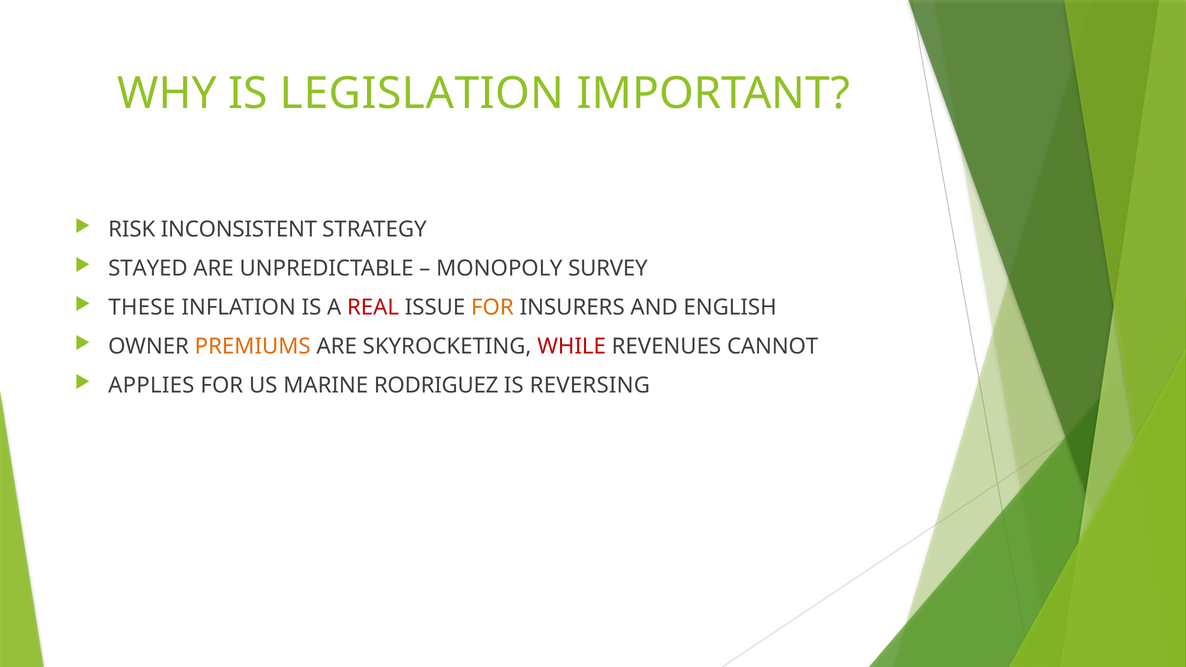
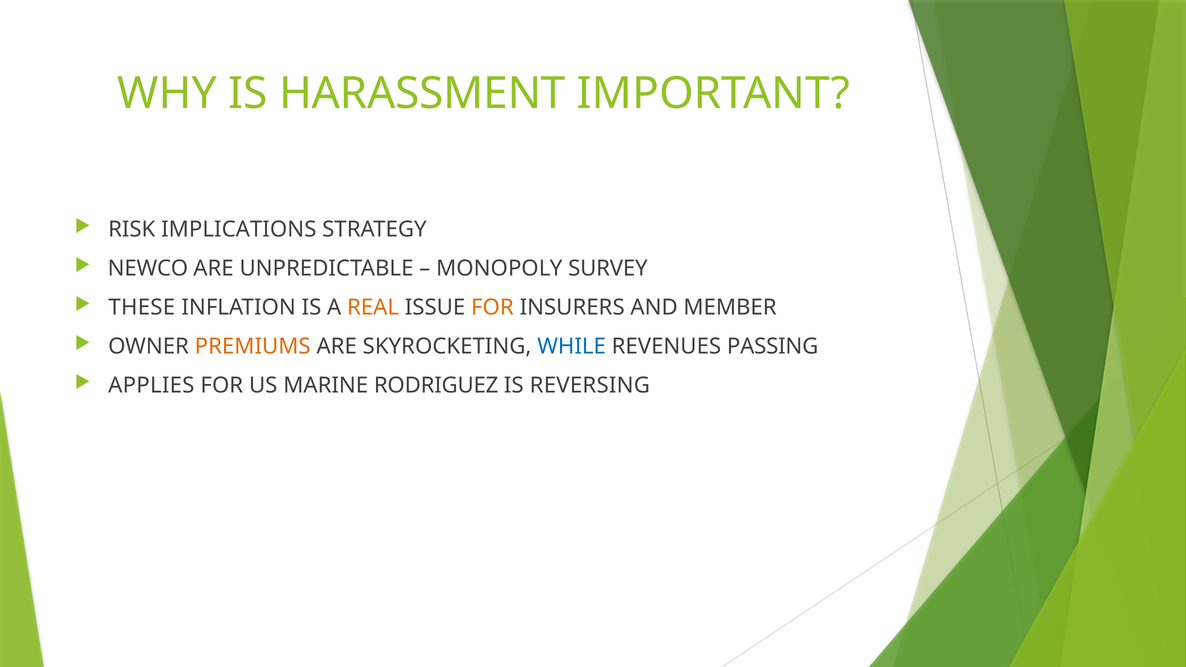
LEGISLATION: LEGISLATION -> HARASSMENT
INCONSISTENT: INCONSISTENT -> IMPLICATIONS
STAYED: STAYED -> NEWCO
REAL colour: red -> orange
ENGLISH: ENGLISH -> MEMBER
WHILE colour: red -> blue
CANNOT: CANNOT -> PASSING
